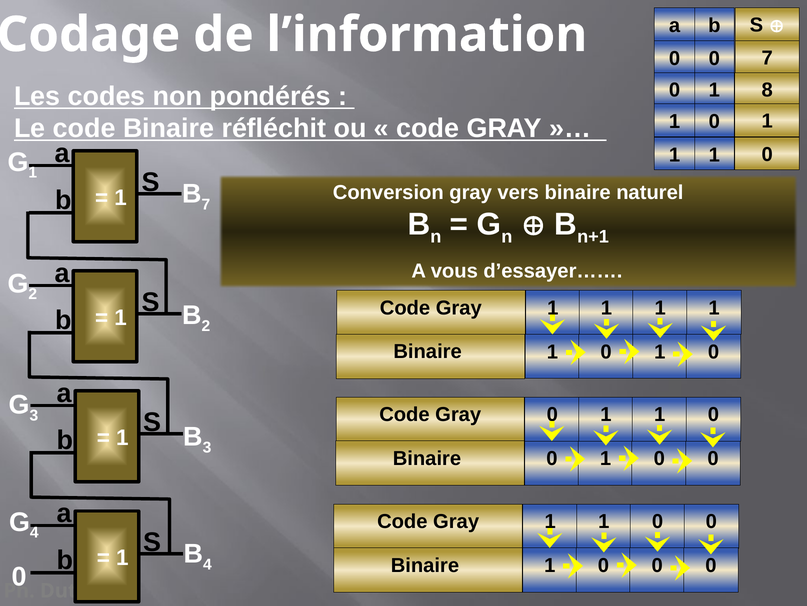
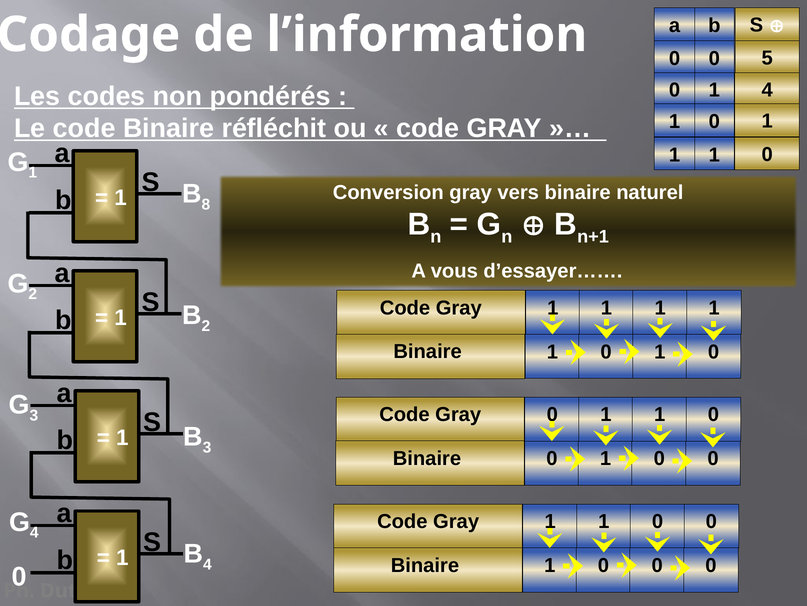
0 7: 7 -> 5
0 8: 8 -> 4
B 7: 7 -> 8
